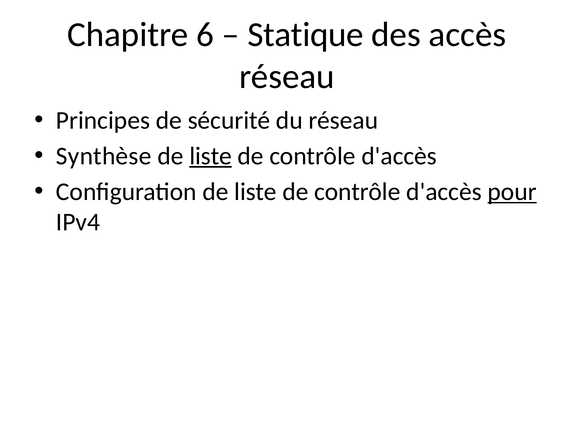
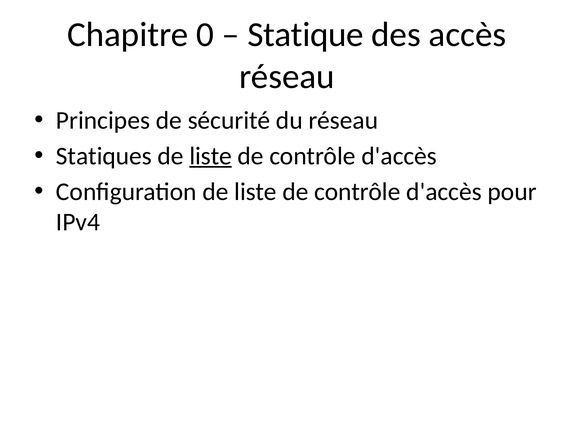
6: 6 -> 0
Synthèse: Synthèse -> Statiques
pour underline: present -> none
